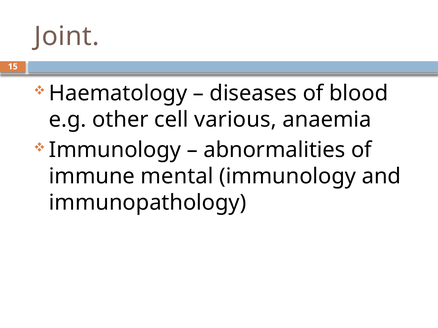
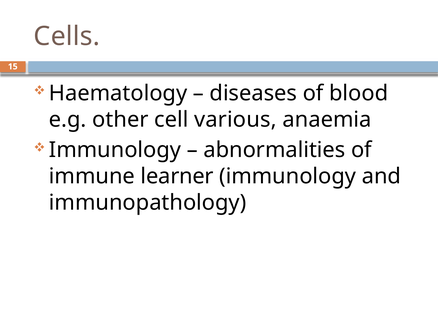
Joint: Joint -> Cells
mental: mental -> learner
